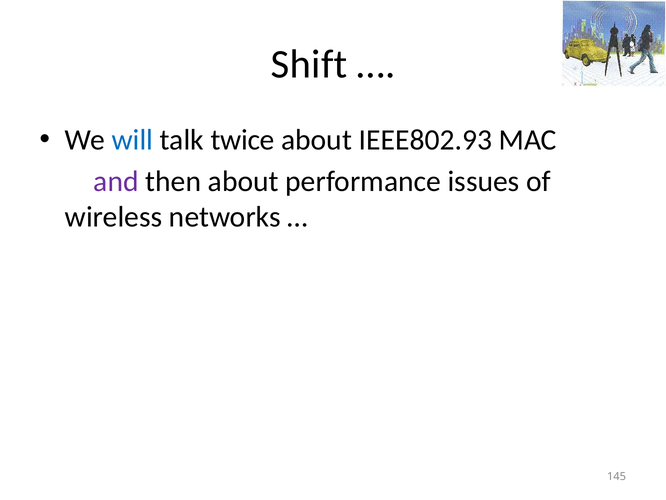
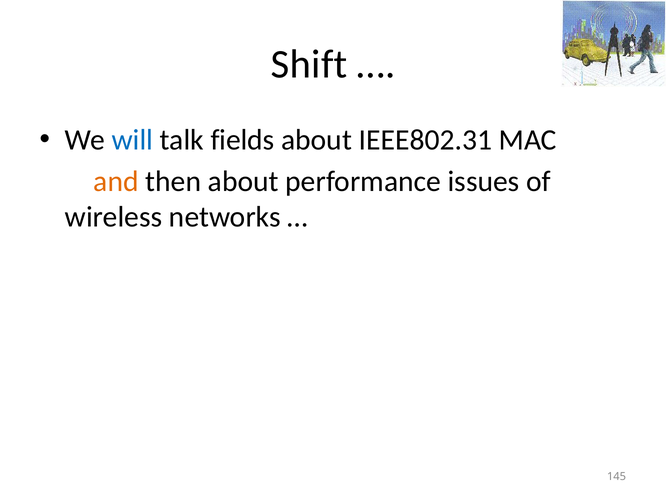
twice: twice -> fields
IEEE802.93: IEEE802.93 -> IEEE802.31
and colour: purple -> orange
